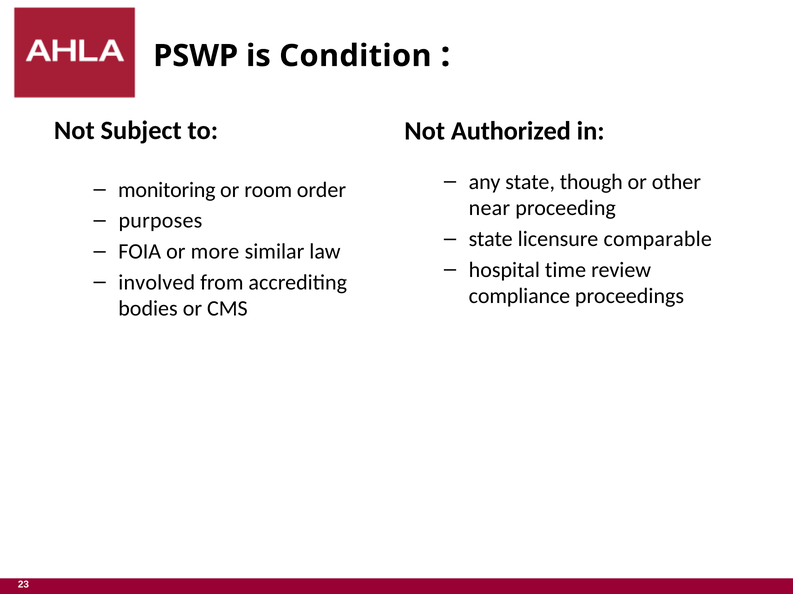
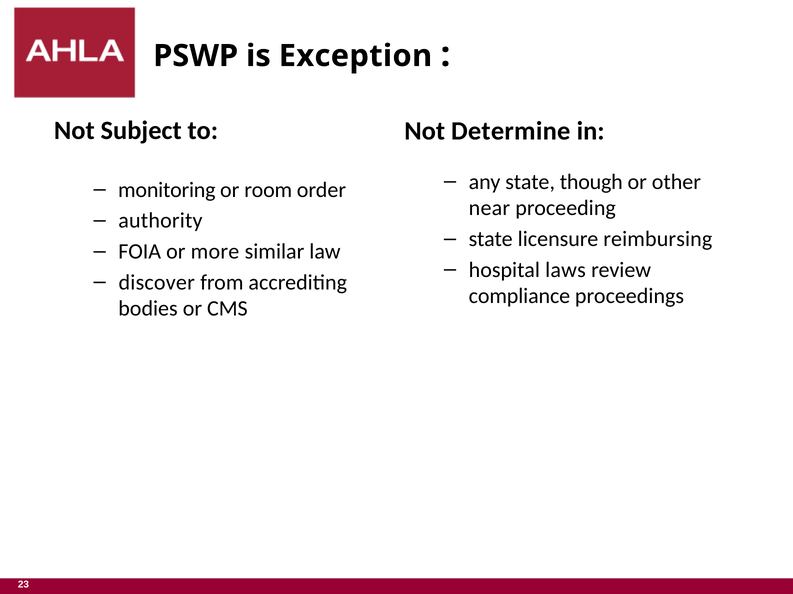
Condition: Condition -> Exception
Authorized: Authorized -> Determine
purposes: purposes -> authority
comparable: comparable -> reimbursing
time: time -> laws
involved: involved -> discover
